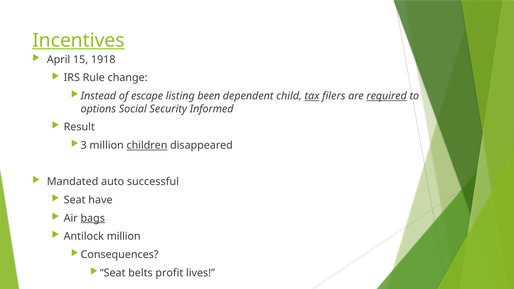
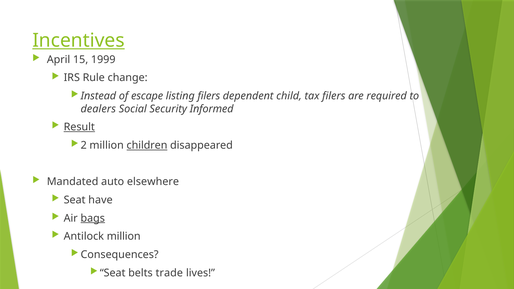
1918: 1918 -> 1999
listing been: been -> filers
tax underline: present -> none
required underline: present -> none
options: options -> dealers
Result underline: none -> present
3: 3 -> 2
successful: successful -> elsewhere
profit: profit -> trade
